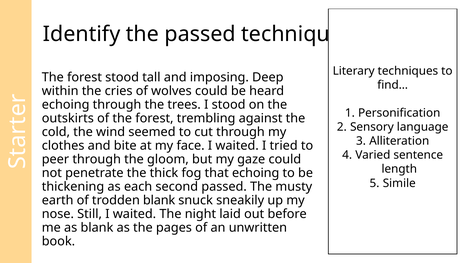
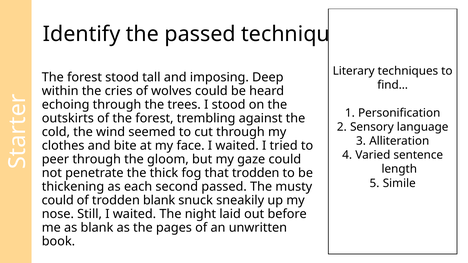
that echoing: echoing -> trodden
earth at (58, 200): earth -> could
